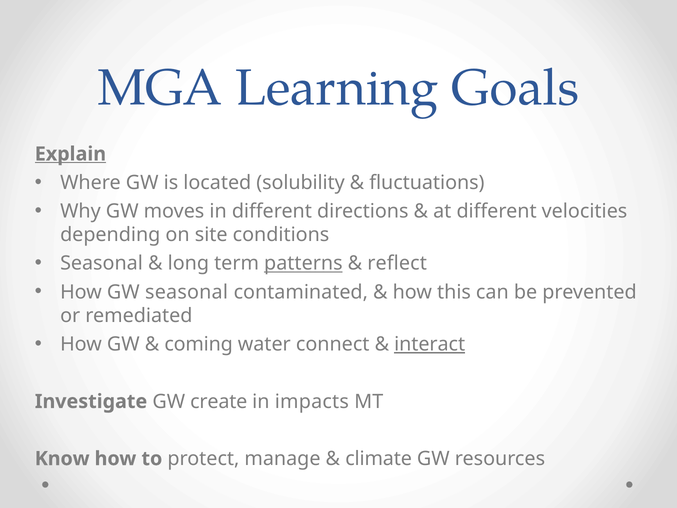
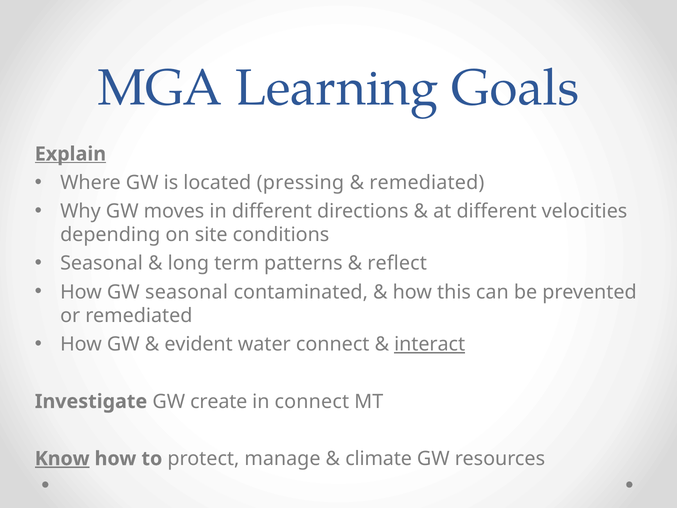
solubility: solubility -> pressing
fluctuations at (427, 182): fluctuations -> remediated
patterns underline: present -> none
coming: coming -> evident
in impacts: impacts -> connect
Know underline: none -> present
